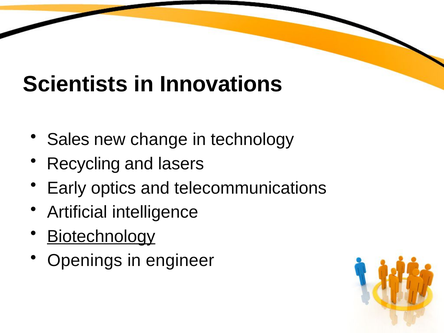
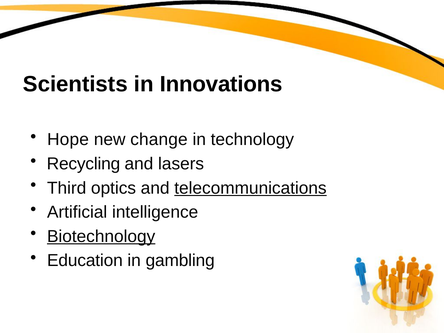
Sales: Sales -> Hope
Early: Early -> Third
telecommunications underline: none -> present
Openings: Openings -> Education
engineer: engineer -> gambling
